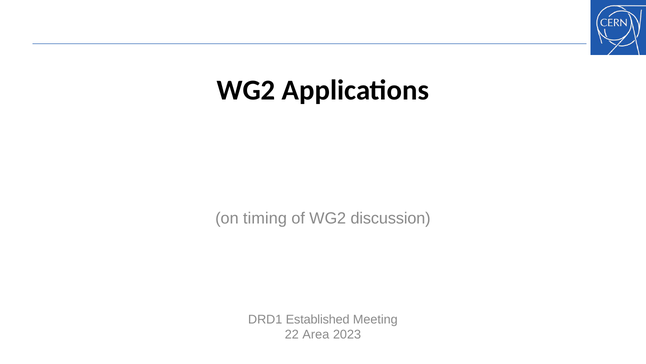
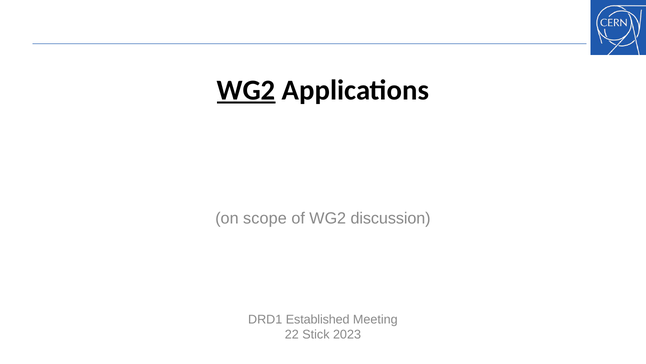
WG2 at (246, 90) underline: none -> present
timing: timing -> scope
Area: Area -> Stick
